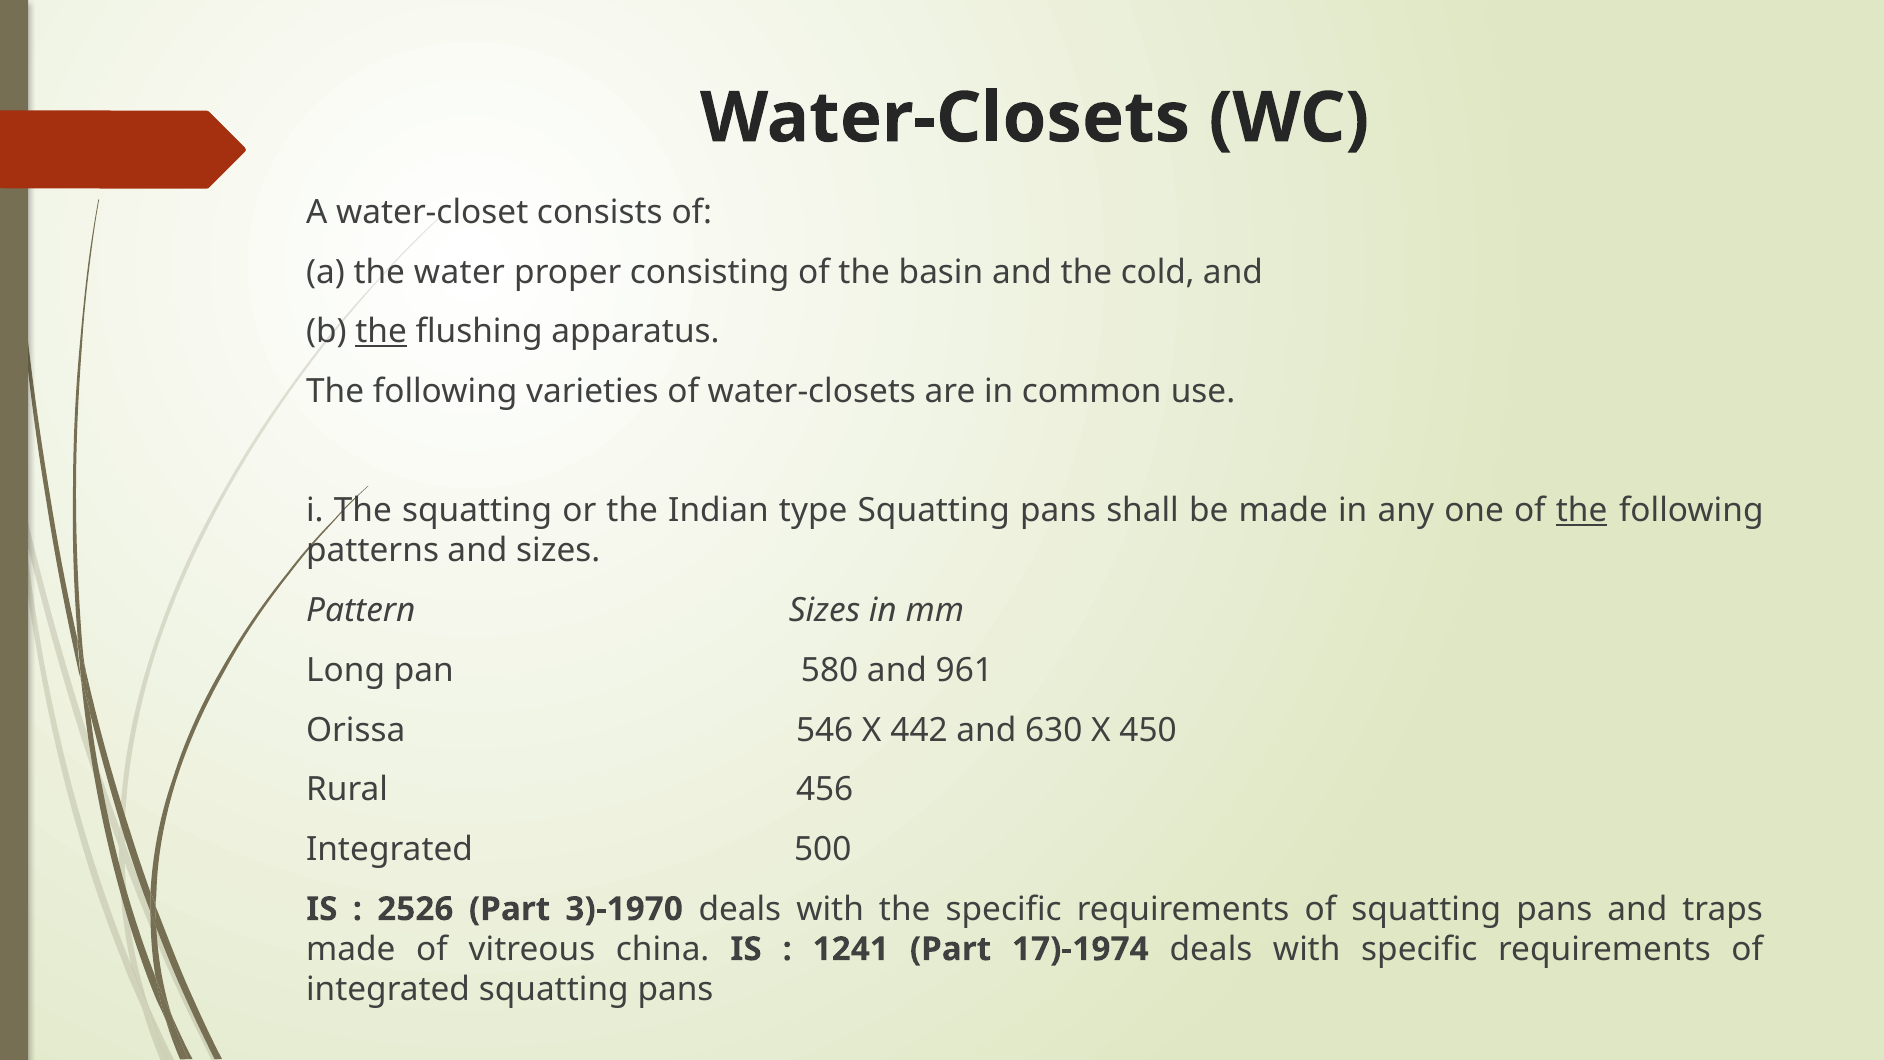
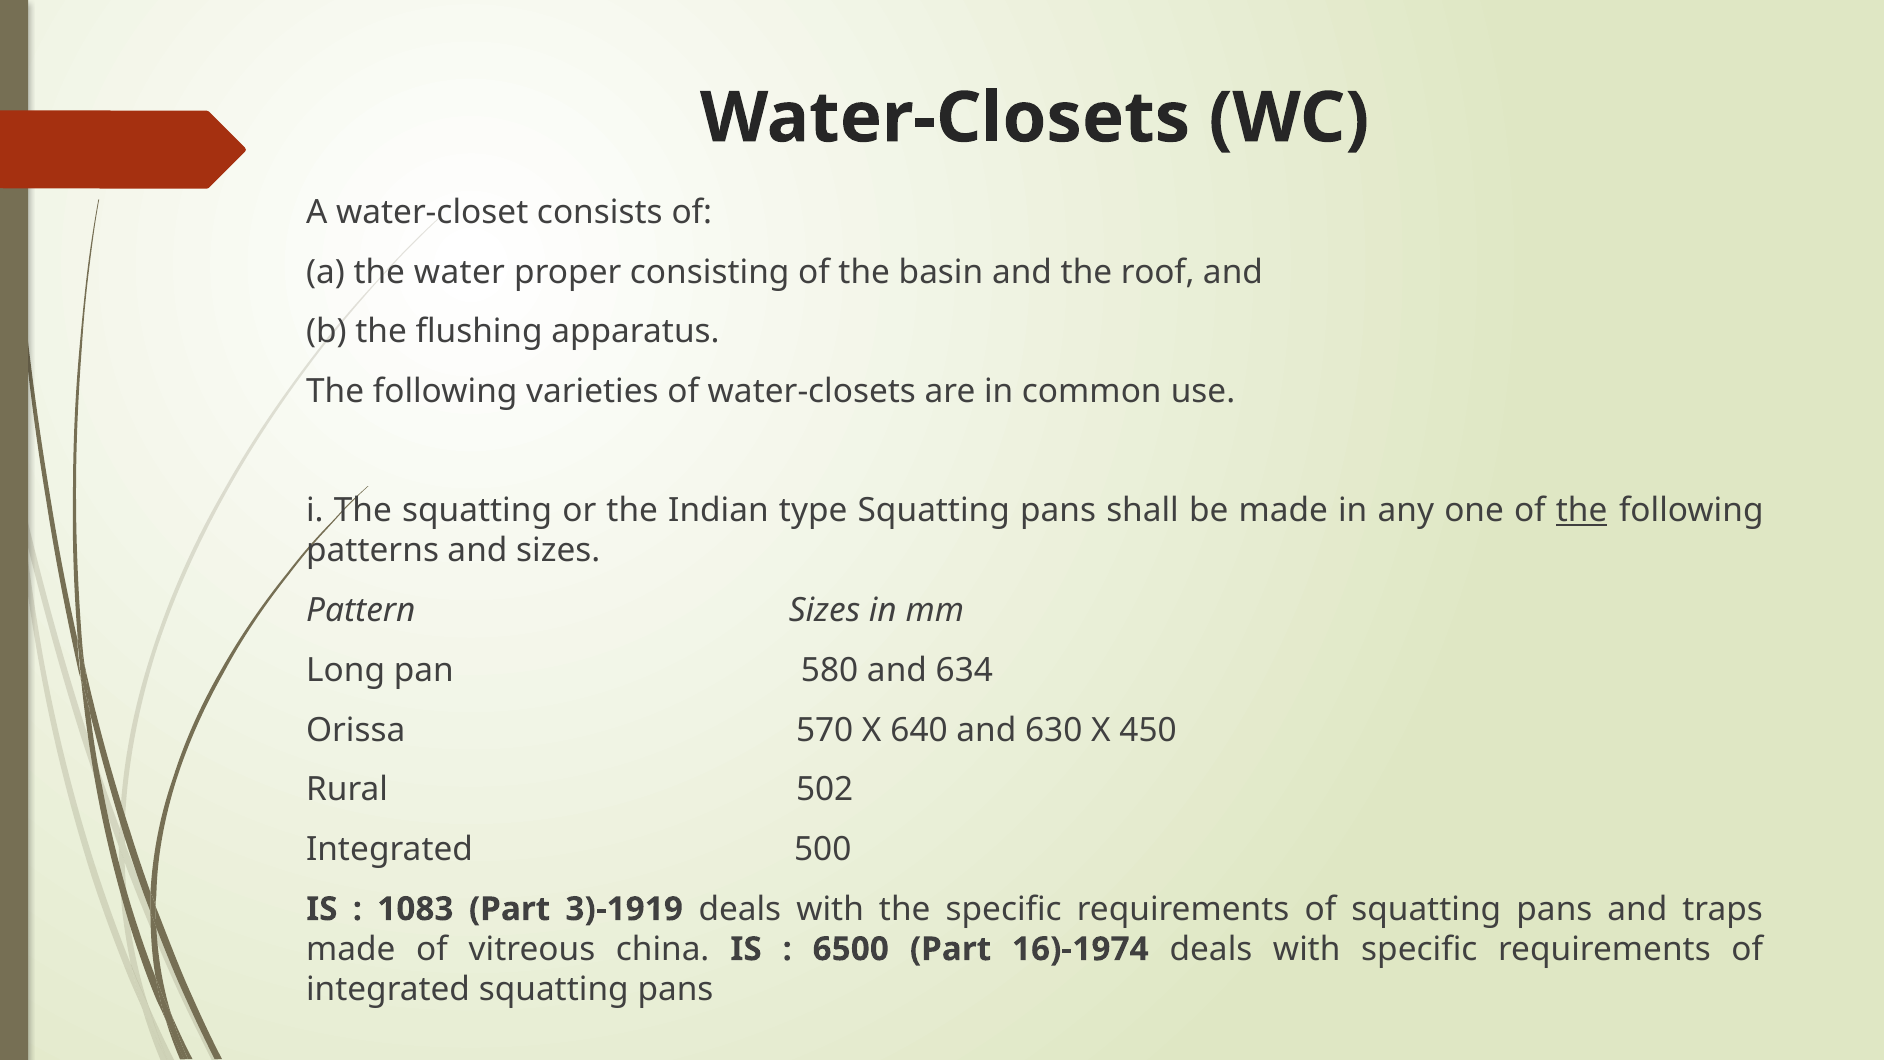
cold: cold -> roof
the at (381, 332) underline: present -> none
961: 961 -> 634
546: 546 -> 570
442: 442 -> 640
456: 456 -> 502
2526: 2526 -> 1083
3)-1970: 3)-1970 -> 3)-1919
1241: 1241 -> 6500
17)-1974: 17)-1974 -> 16)-1974
